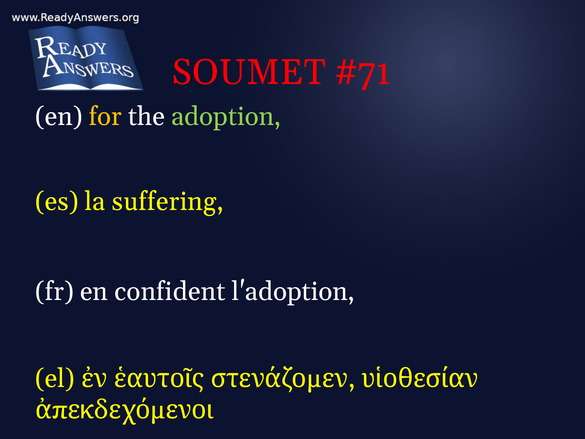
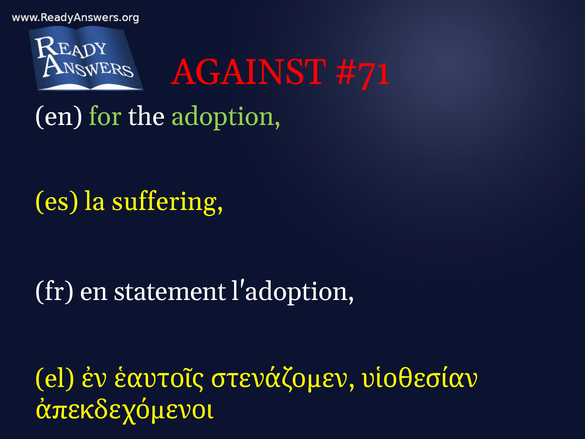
SOUMET: SOUMET -> AGAINST
for colour: yellow -> light green
confident: confident -> statement
